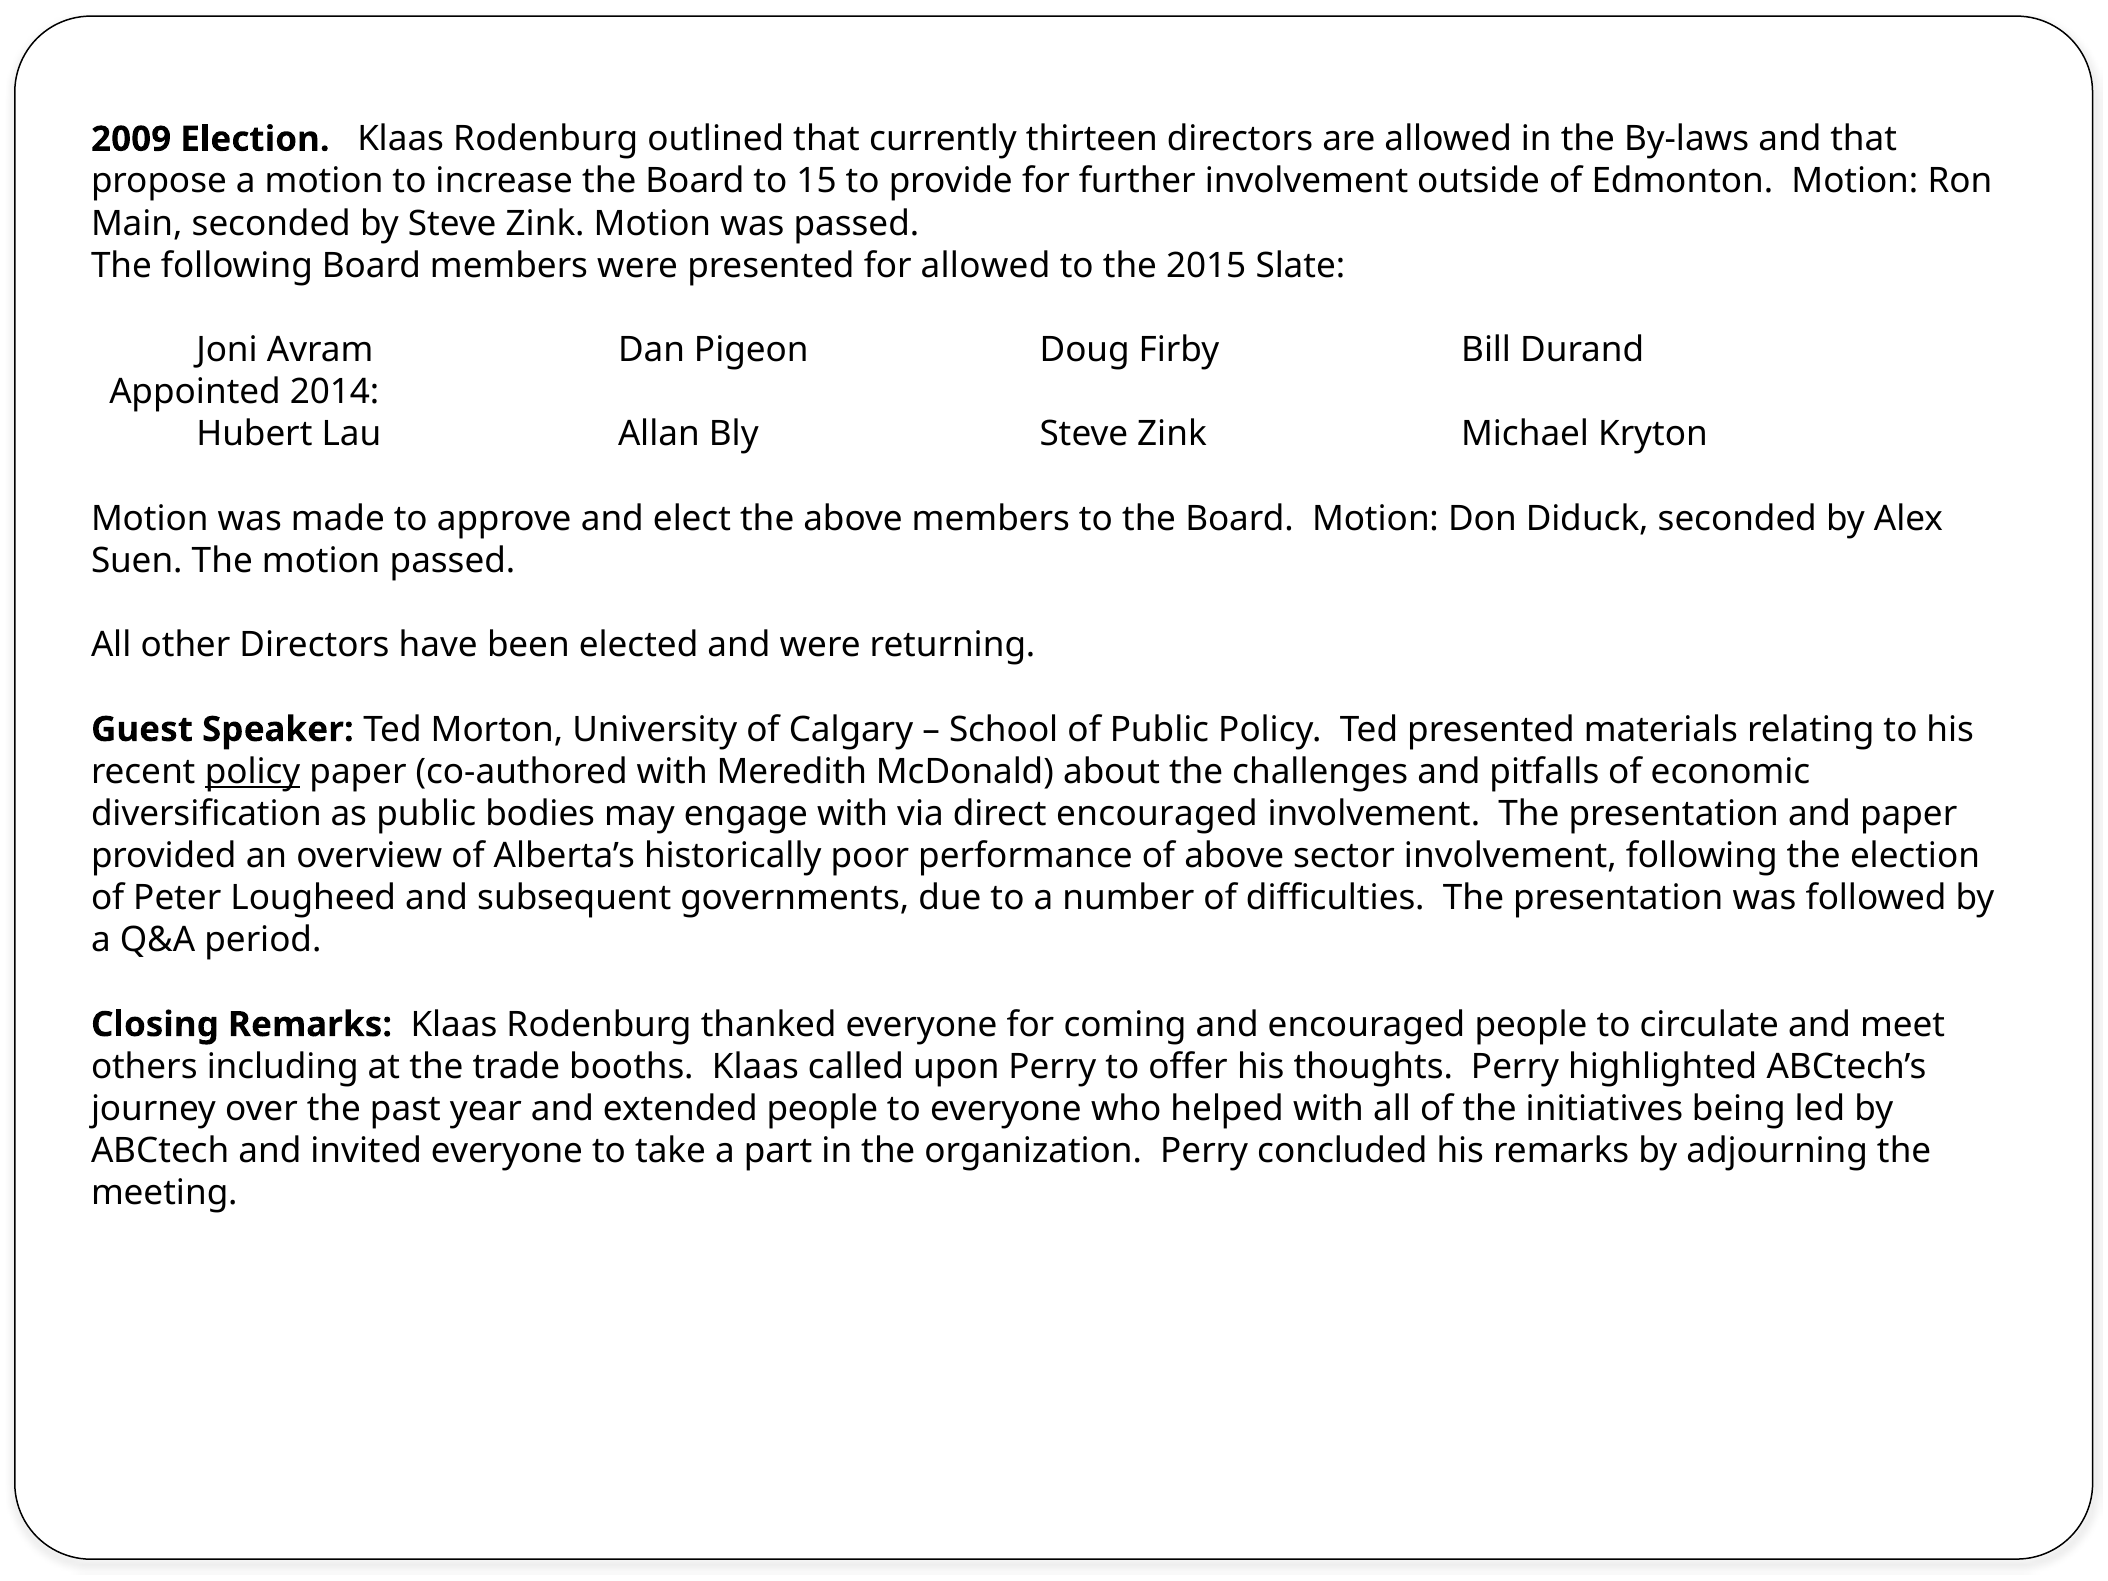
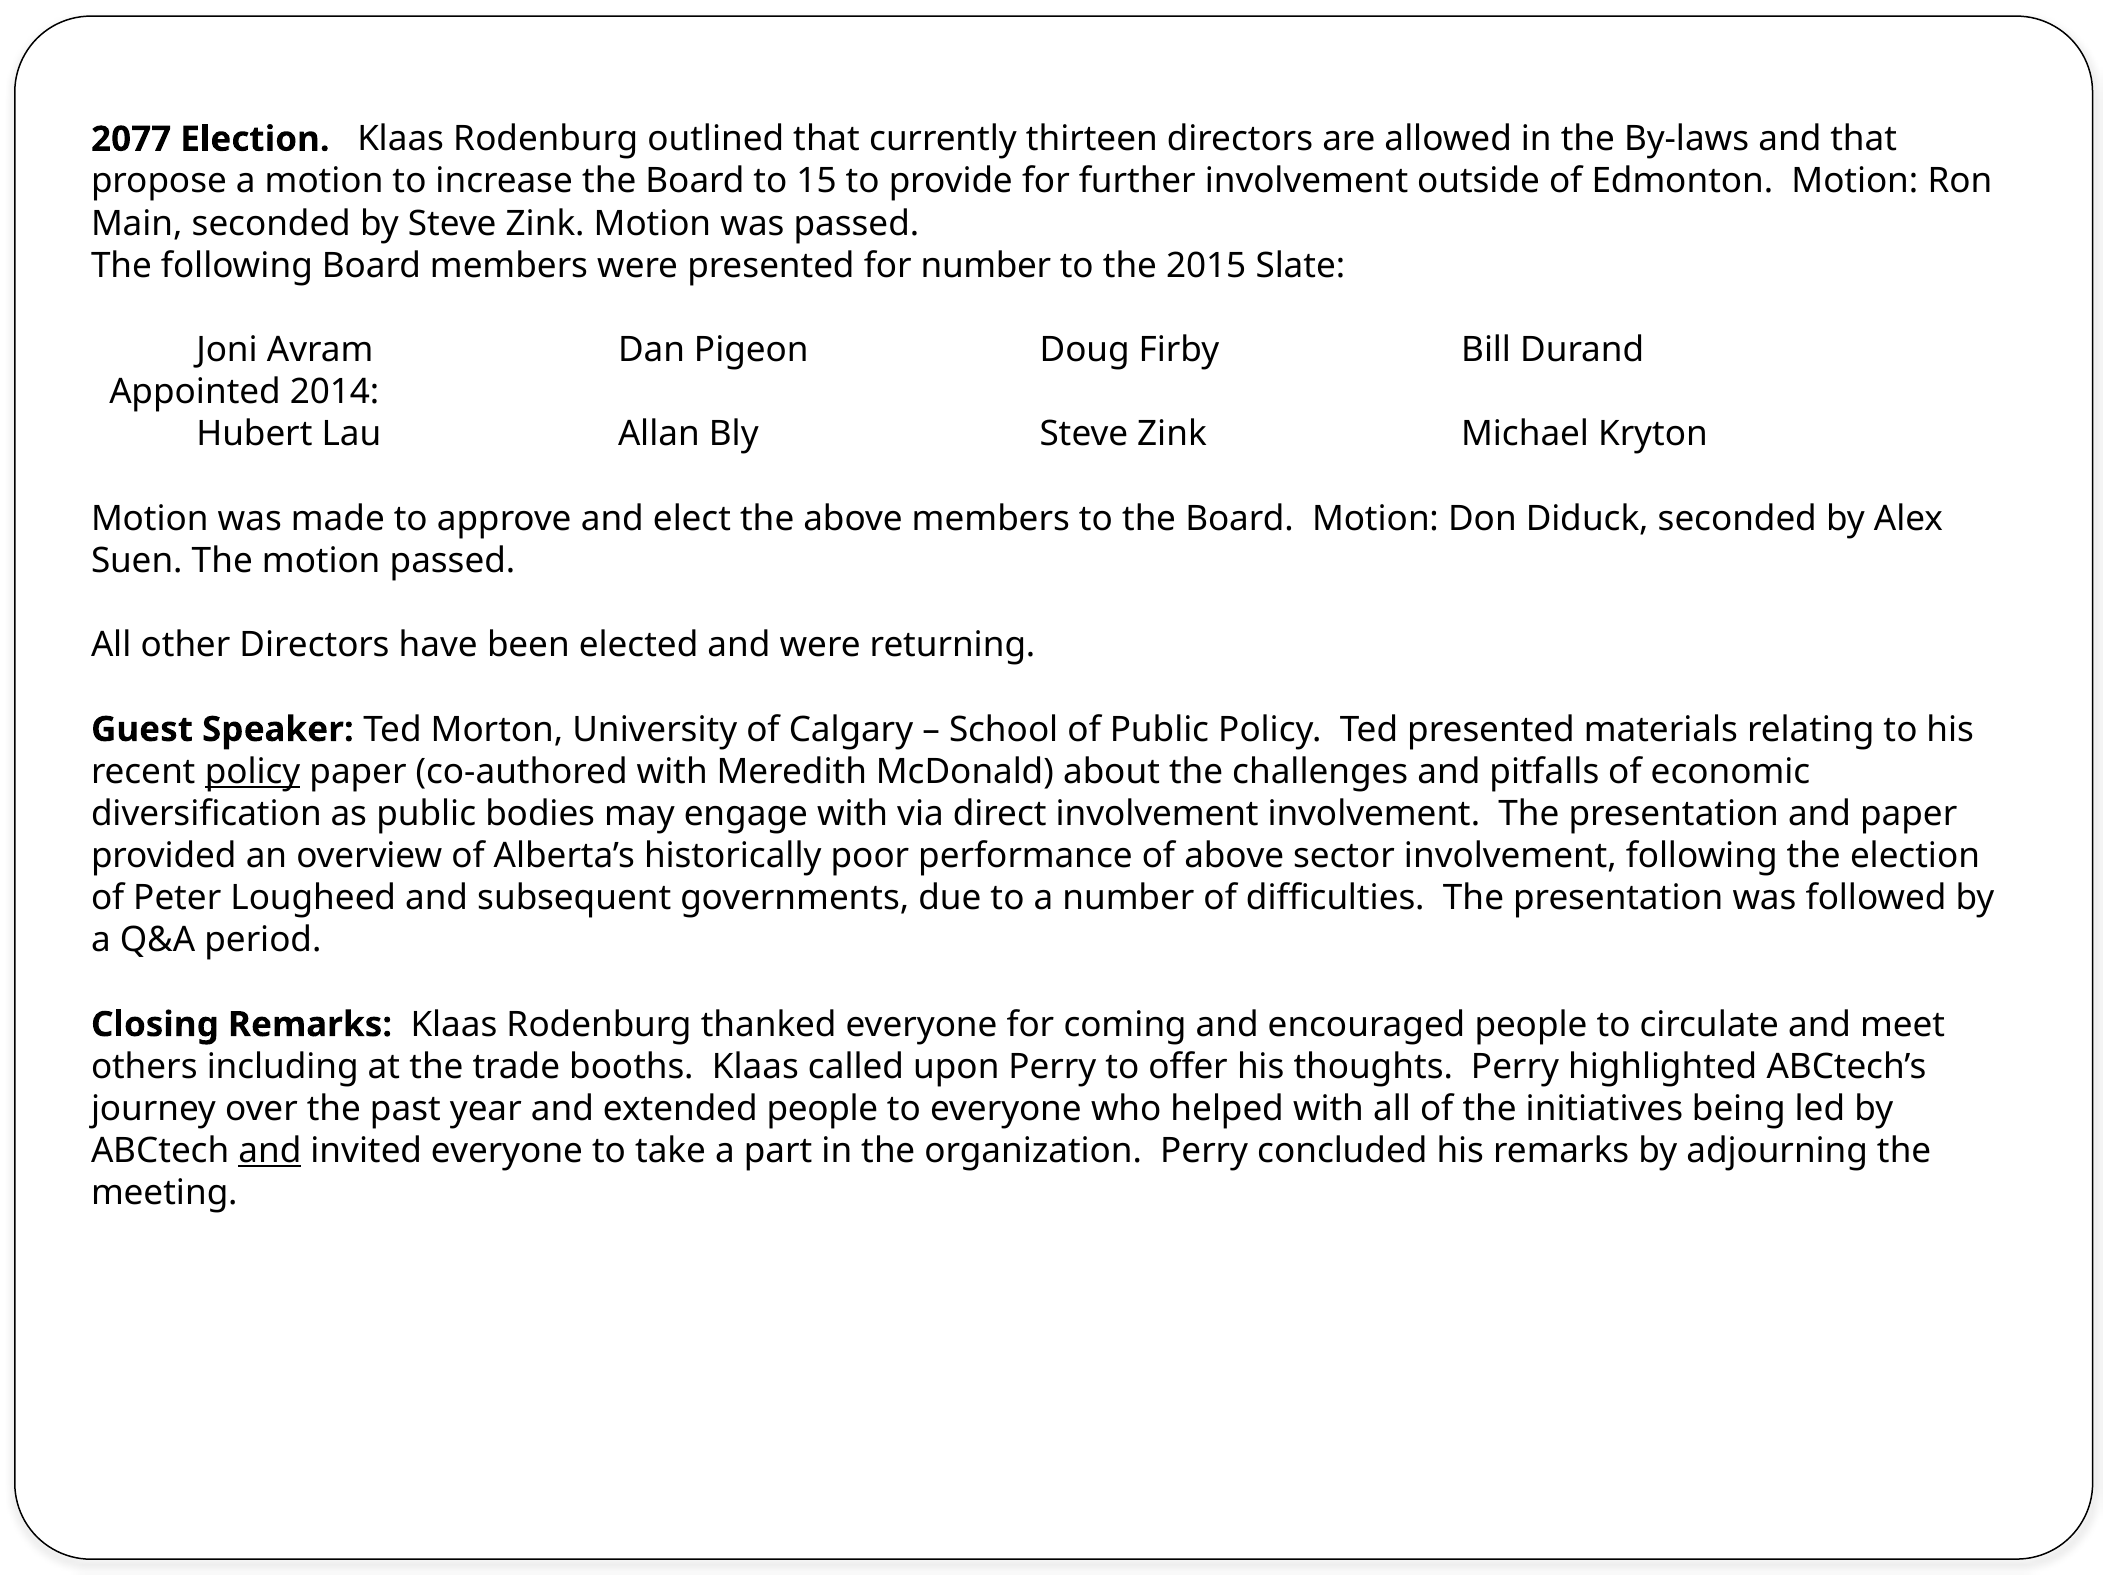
2009: 2009 -> 2077
for allowed: allowed -> number
direct encouraged: encouraged -> involvement
and at (270, 1151) underline: none -> present
